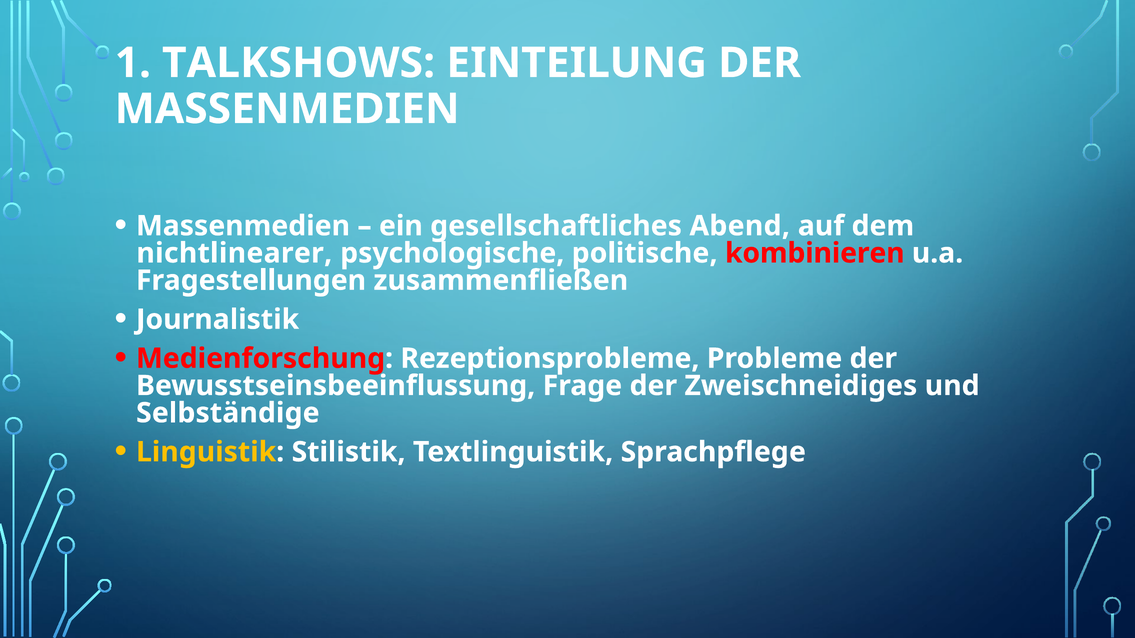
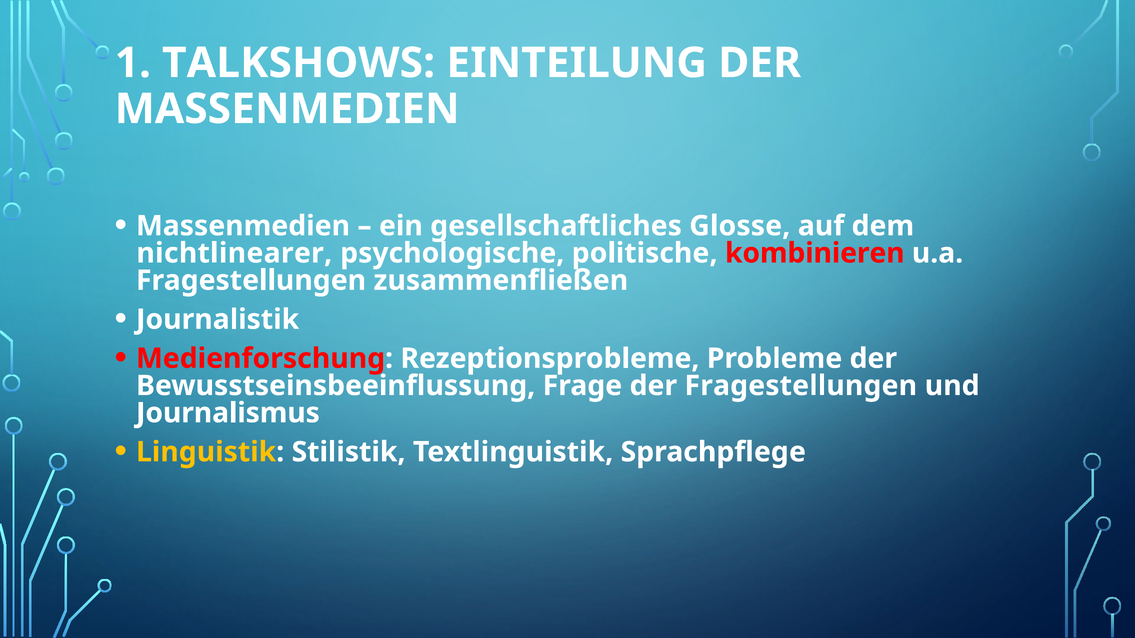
Abend: Abend -> Glosse
der Zweischneidiges: Zweischneidiges -> Fragestellungen
Selbständige: Selbständige -> Journalismus
